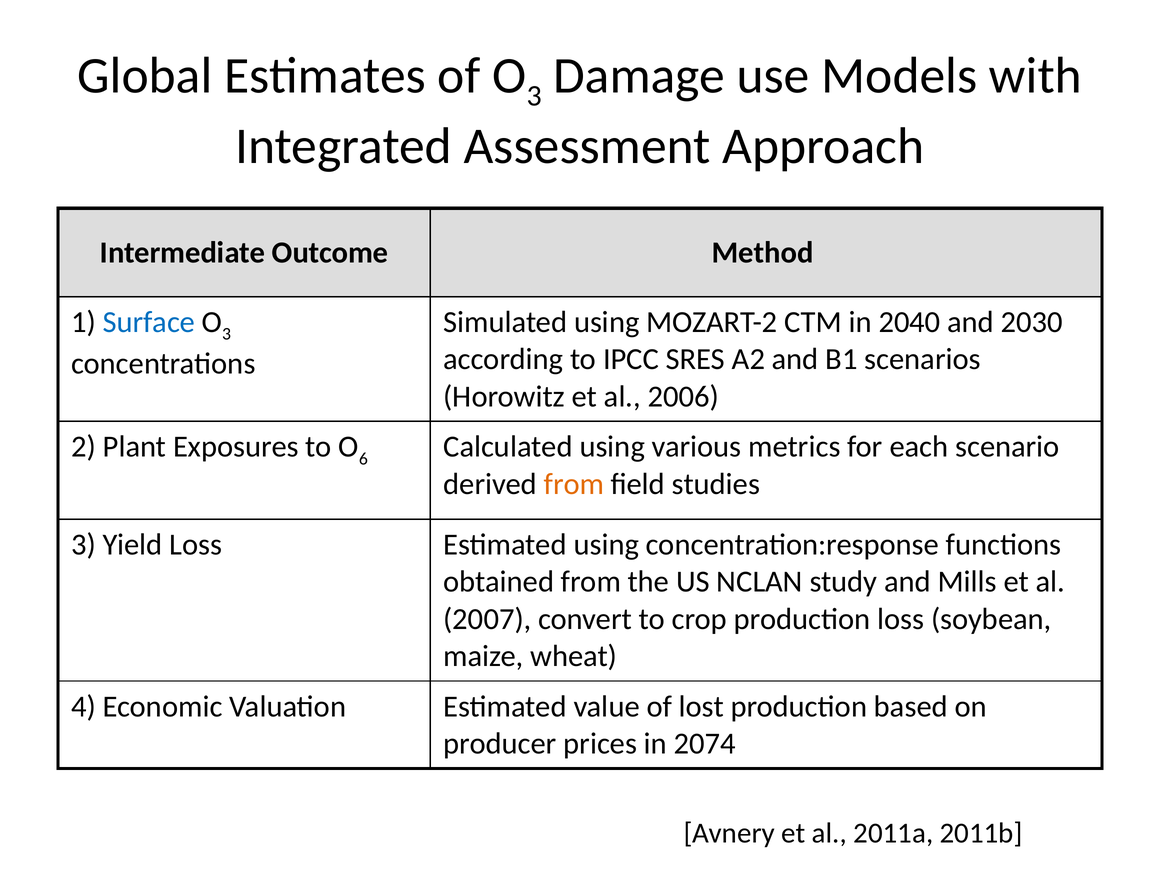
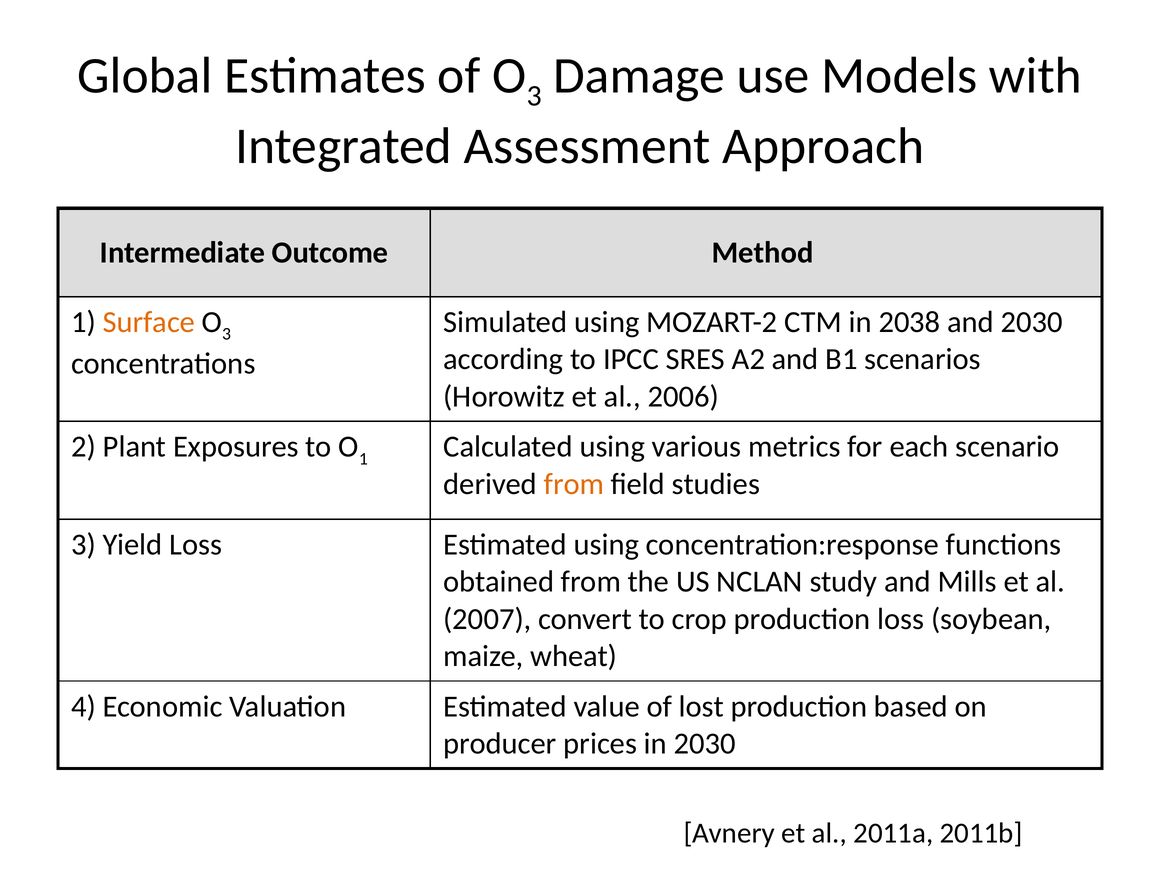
Surface colour: blue -> orange
2040: 2040 -> 2038
6 at (363, 459): 6 -> 1
in 2074: 2074 -> 2030
